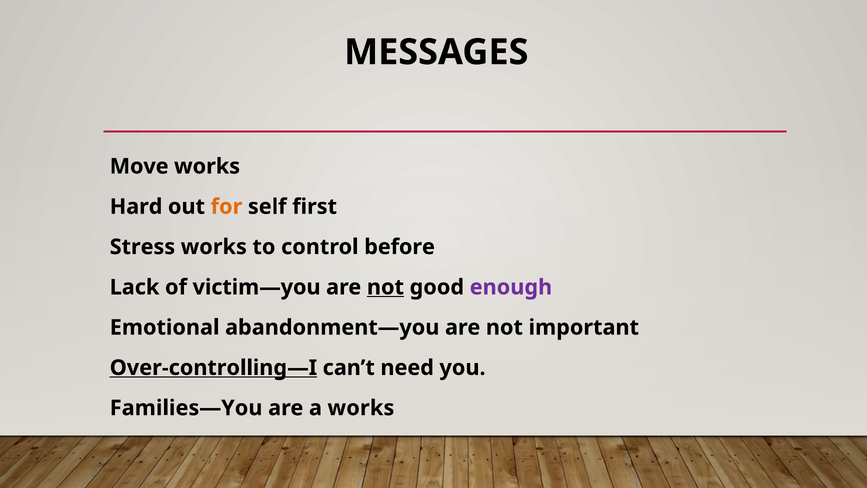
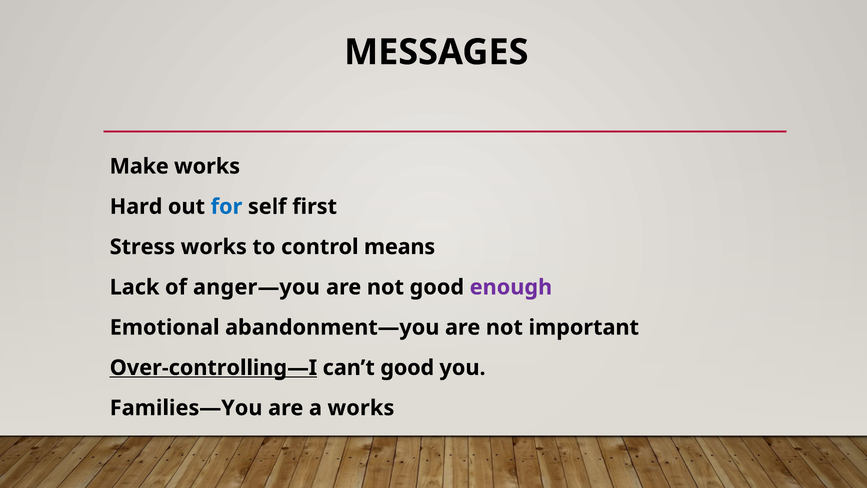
Move: Move -> Make
for colour: orange -> blue
before: before -> means
victim—you: victim—you -> anger—you
not at (385, 287) underline: present -> none
can’t need: need -> good
